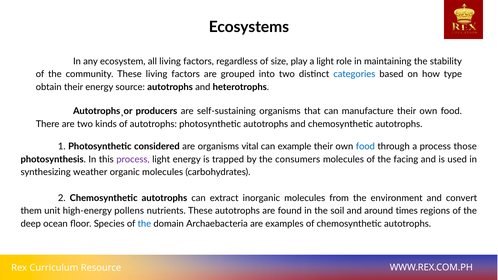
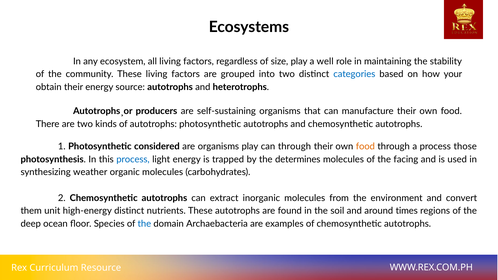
a light: light -> well
type: type -> your
organisms vital: vital -> play
can example: example -> through
food at (365, 147) colour: blue -> orange
process at (133, 159) colour: purple -> blue
consumers: consumers -> determines
high-energy pollens: pollens -> distinct
